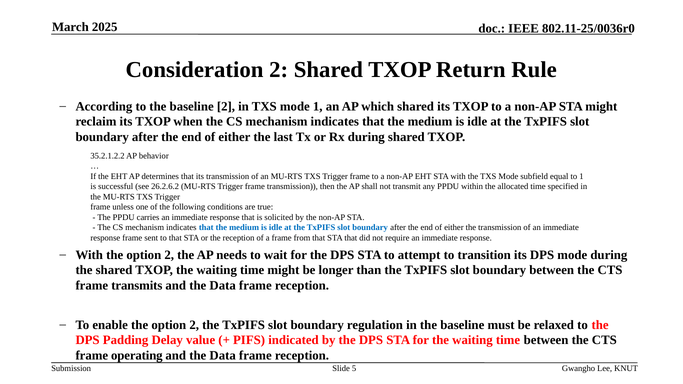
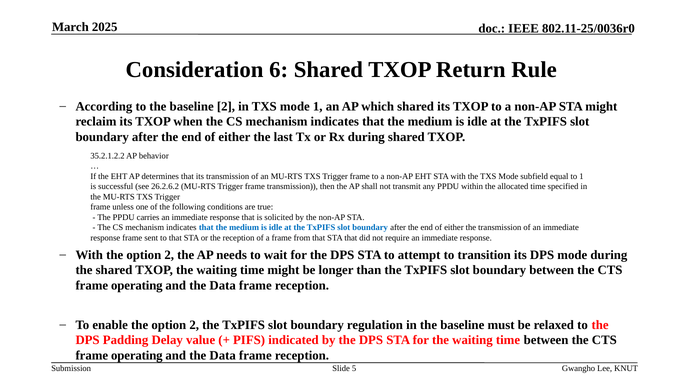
Consideration 2: 2 -> 6
transmits at (137, 286): transmits -> operating
